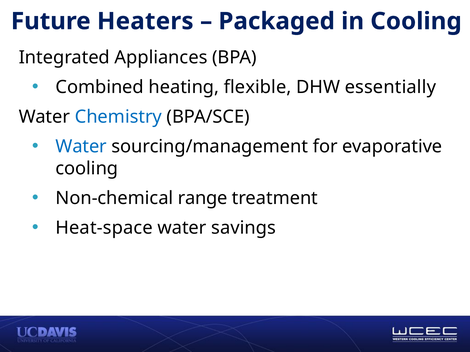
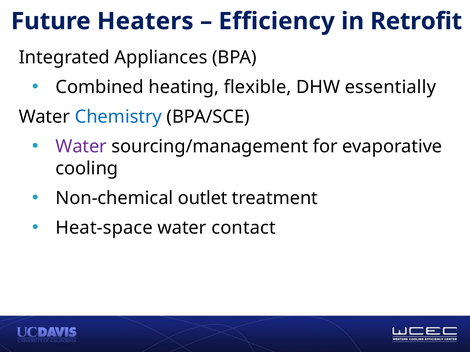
Packaged: Packaged -> Efficiency
in Cooling: Cooling -> Retrofit
Water at (81, 147) colour: blue -> purple
range: range -> outlet
savings: savings -> contact
